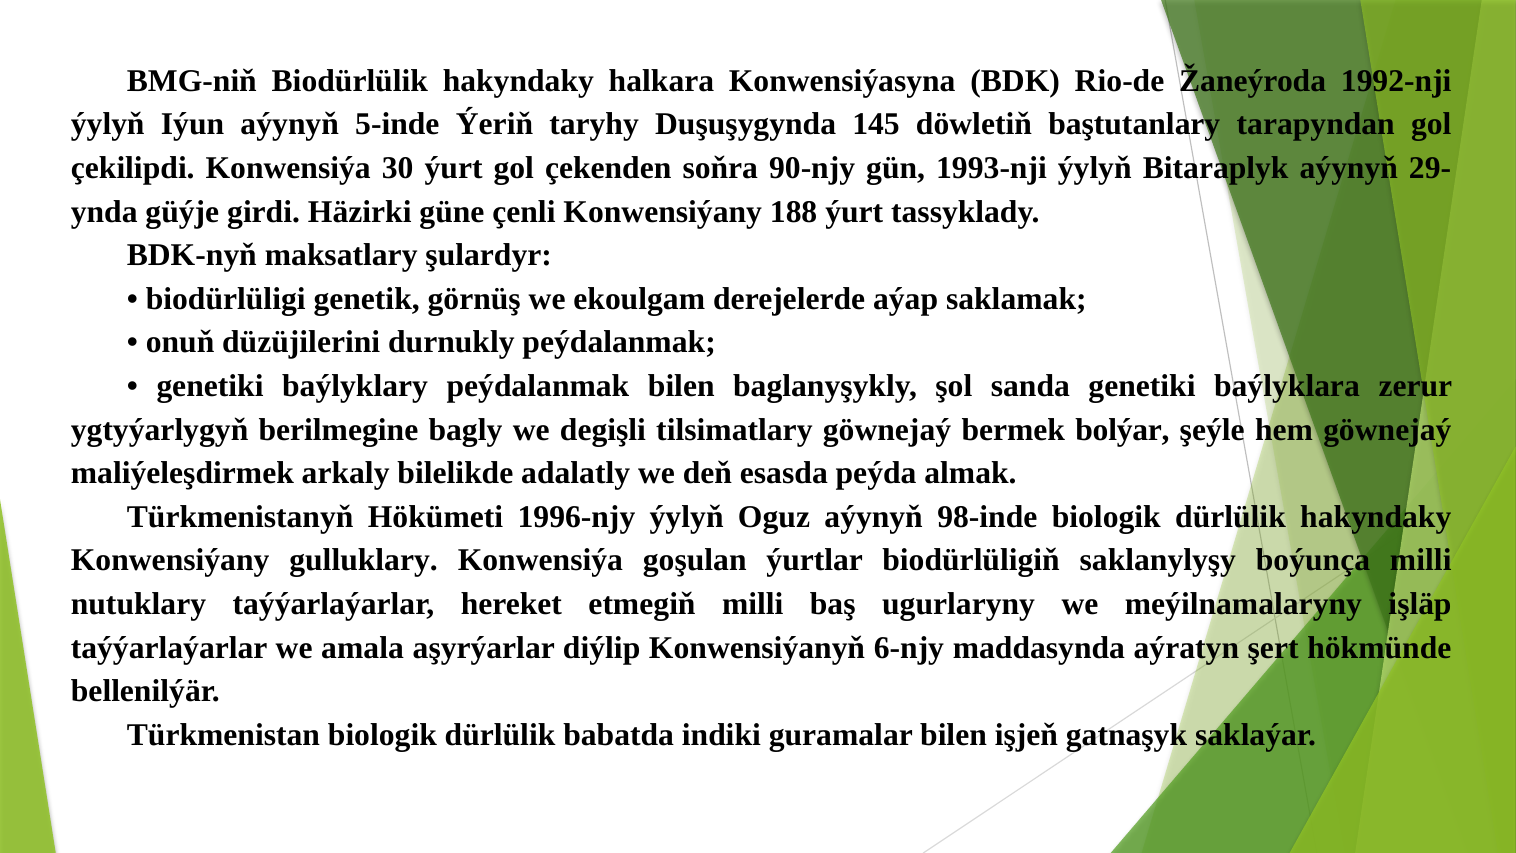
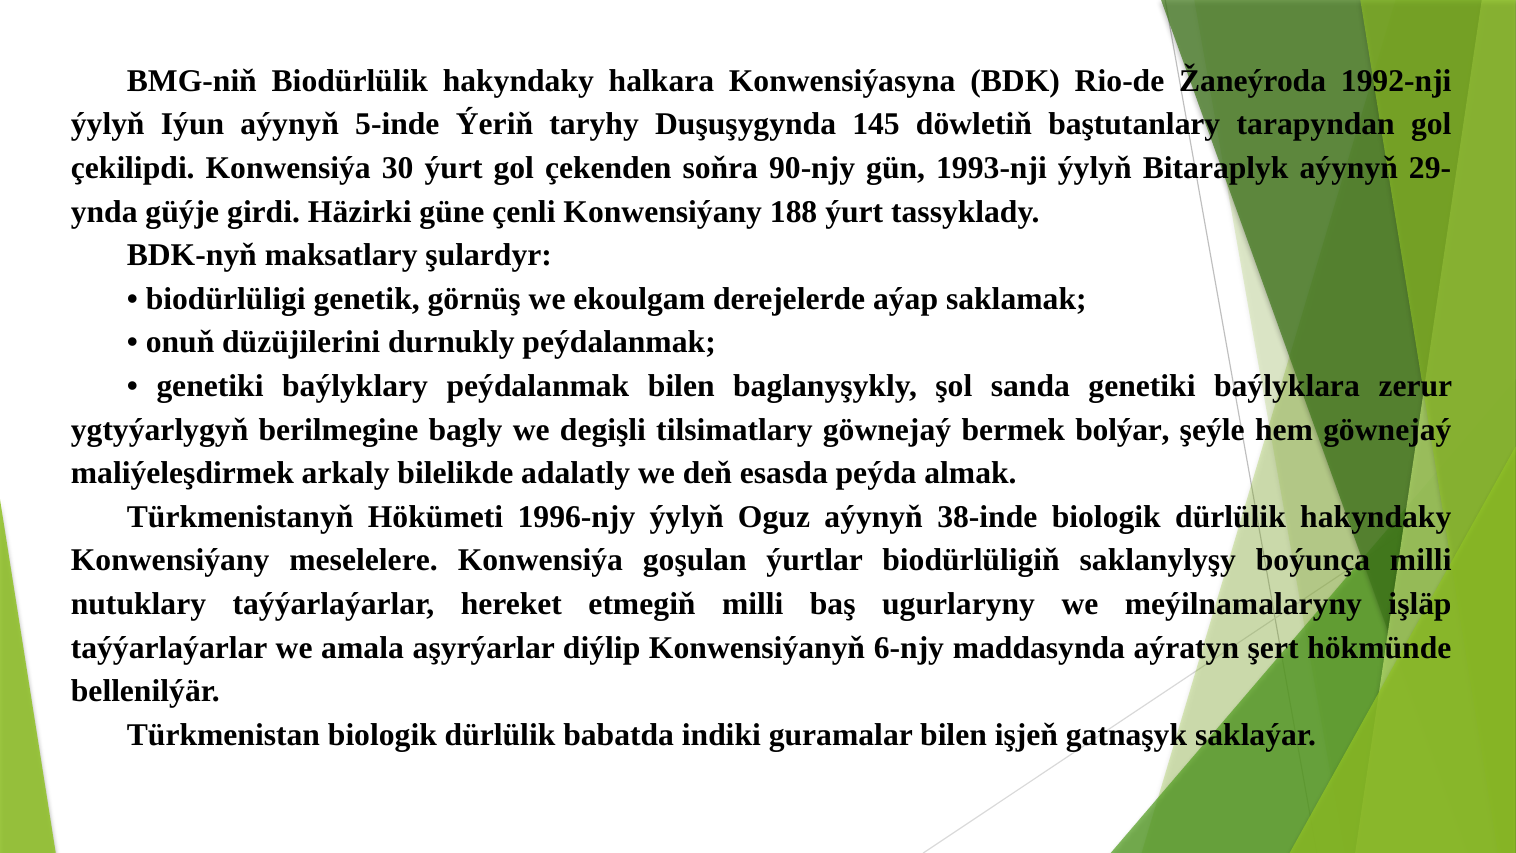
98-inde: 98-inde -> 38-inde
gulluklary: gulluklary -> meselelere
